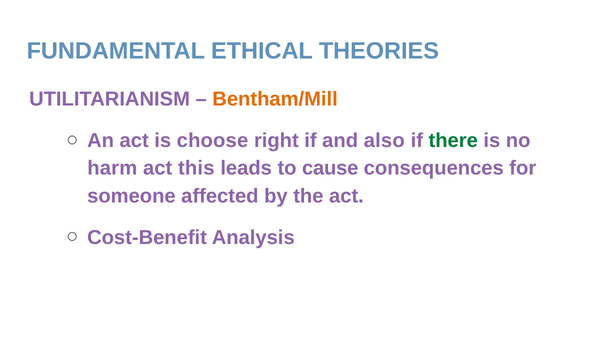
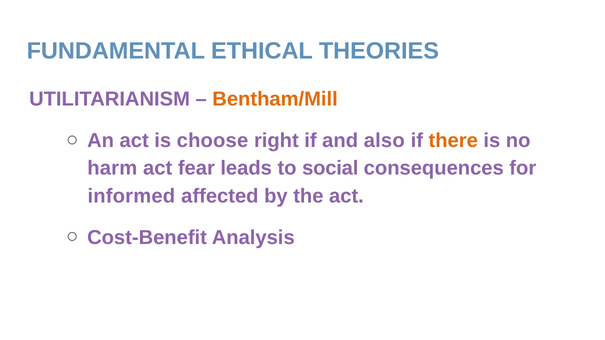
there colour: green -> orange
this: this -> fear
cause: cause -> social
someone: someone -> informed
